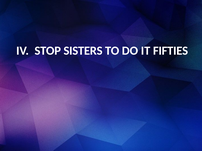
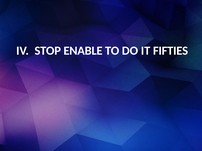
SISTERS: SISTERS -> ENABLE
